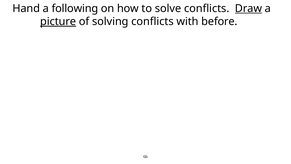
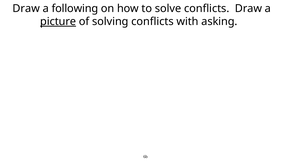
Hand at (26, 8): Hand -> Draw
Draw at (248, 8) underline: present -> none
before: before -> asking
